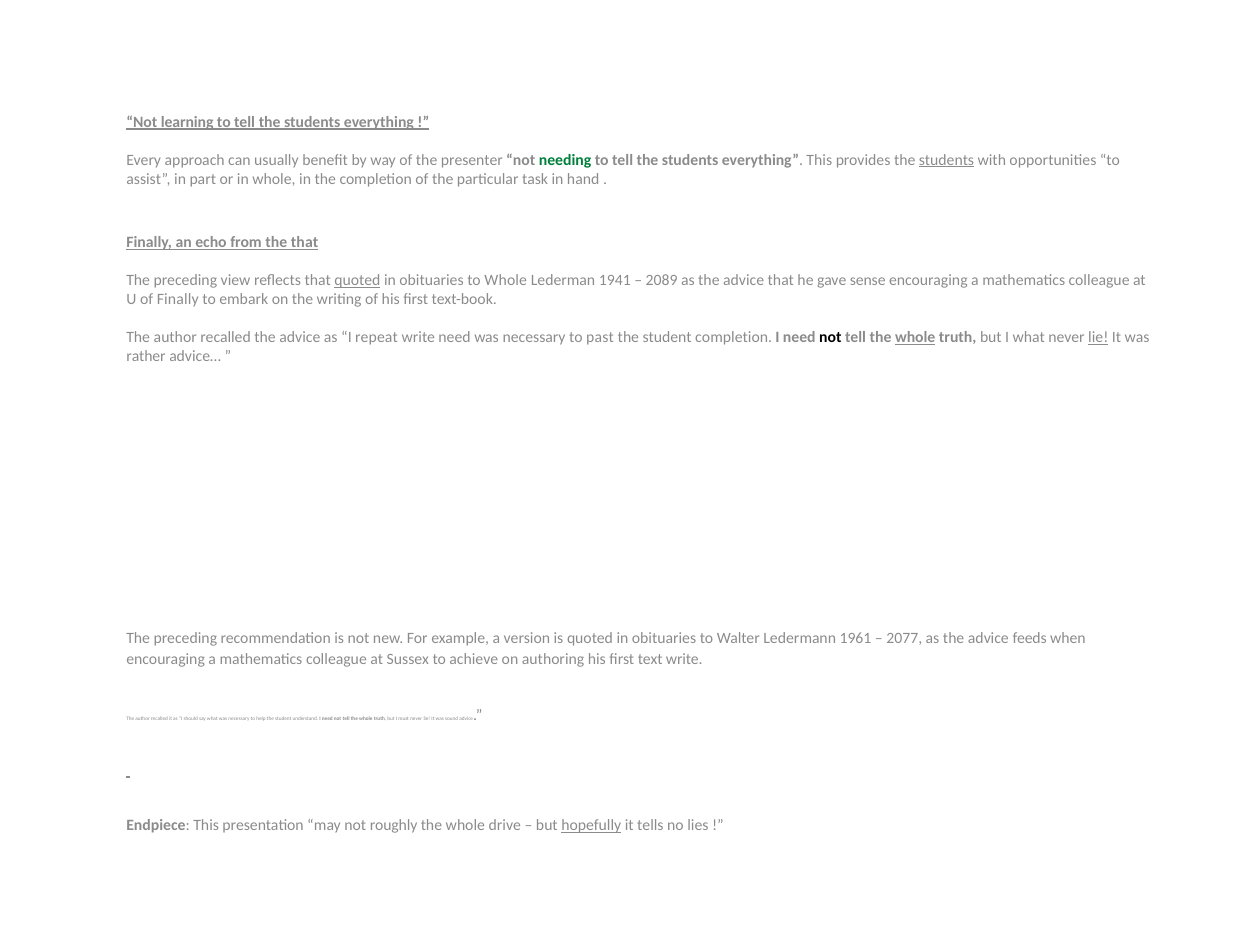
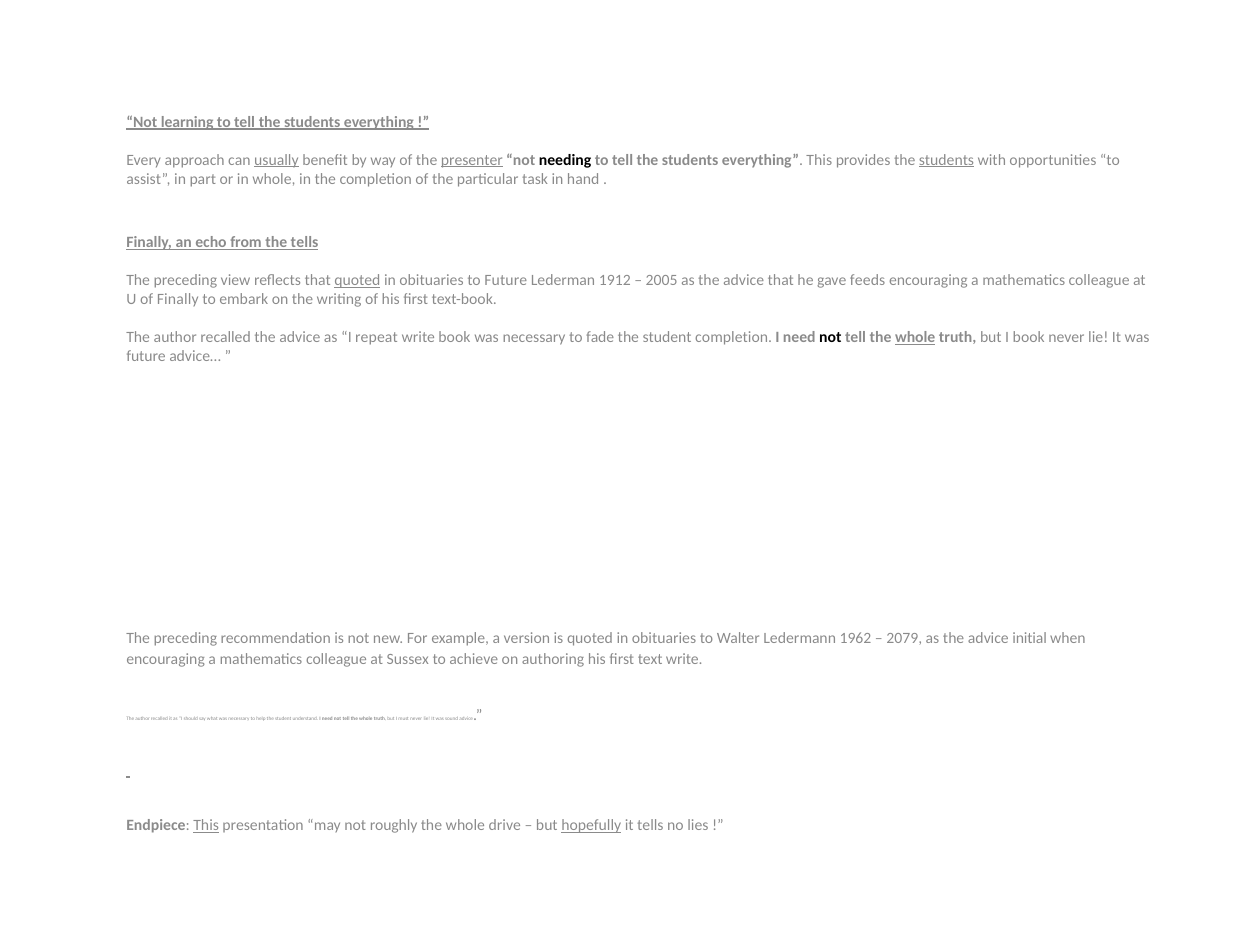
usually underline: none -> present
presenter underline: none -> present
needing colour: green -> black
the that: that -> tells
to Whole: Whole -> Future
1941: 1941 -> 1912
2089: 2089 -> 2005
sense: sense -> feeds
write need: need -> book
past: past -> fade
I what: what -> book
lie at (1098, 337) underline: present -> none
rather at (146, 356): rather -> future
1961: 1961 -> 1962
2077: 2077 -> 2079
feeds: feeds -> initial
This at (206, 825) underline: none -> present
